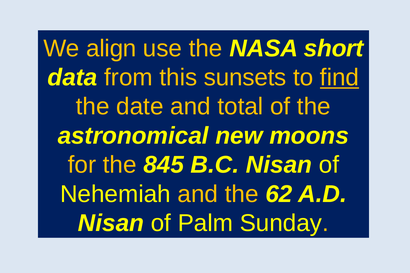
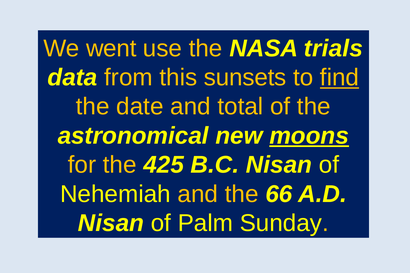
align: align -> went
short: short -> trials
moons underline: none -> present
845: 845 -> 425
62: 62 -> 66
